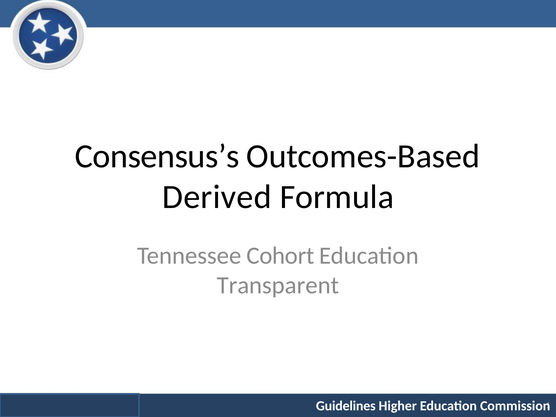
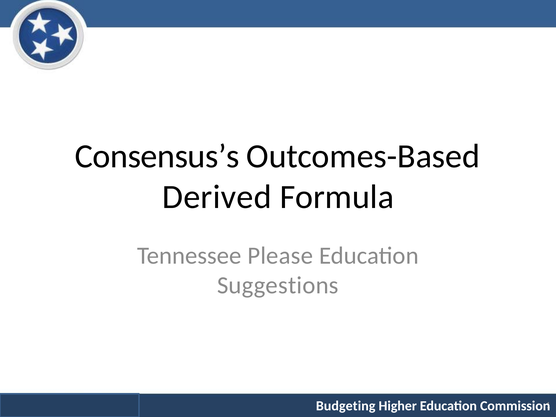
Cohort: Cohort -> Please
Transparent: Transparent -> Suggestions
Guidelines: Guidelines -> Budgeting
